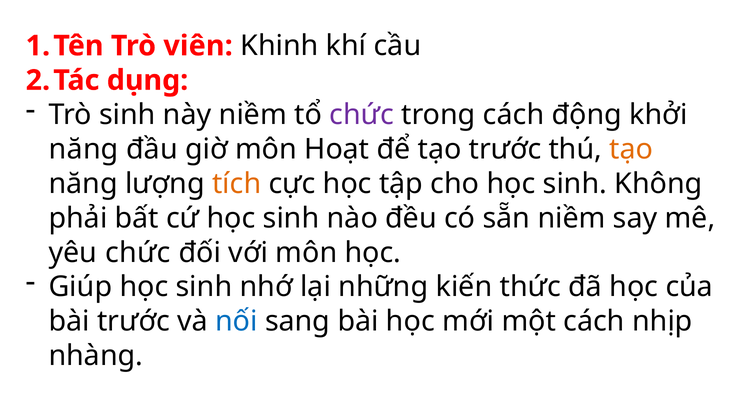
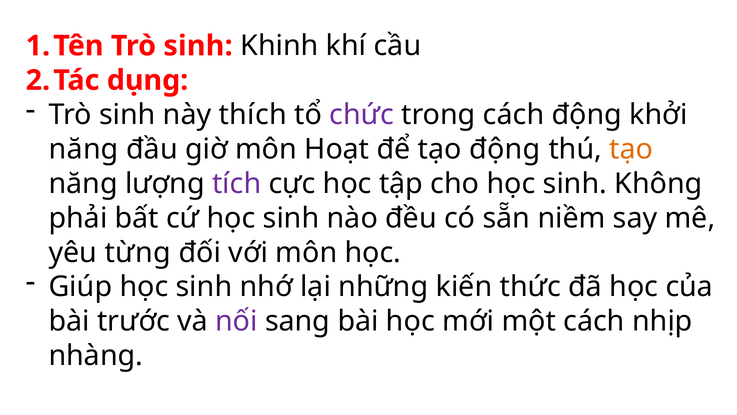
viên at (198, 46): viên -> sinh
này niềm: niềm -> thích
tạo trước: trước -> động
tích colour: orange -> purple
yêu chức: chức -> từng
nối colour: blue -> purple
